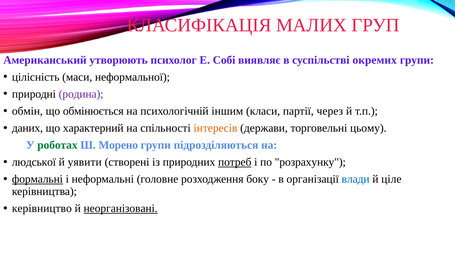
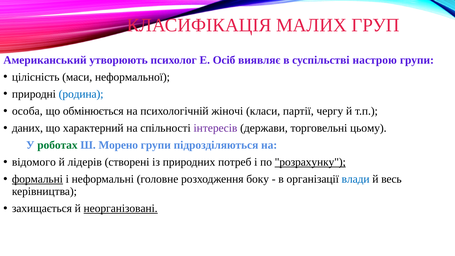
Собі: Собі -> Осіб
окремих: окремих -> настрою
родина colour: purple -> blue
обмін: обмін -> особа
іншим: іншим -> жіночі
через: через -> чергу
інтересів colour: orange -> purple
людської: людської -> відомого
уявити: уявити -> лідерів
потреб underline: present -> none
розрахунку underline: none -> present
ціле: ціле -> весь
керівництво: керівництво -> захищається
